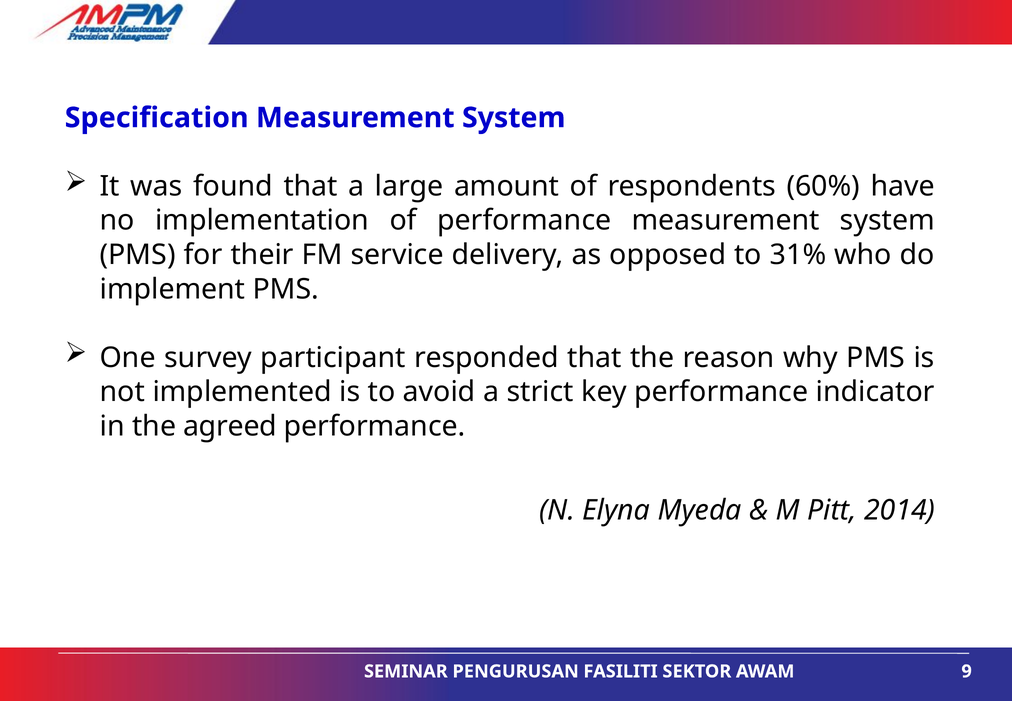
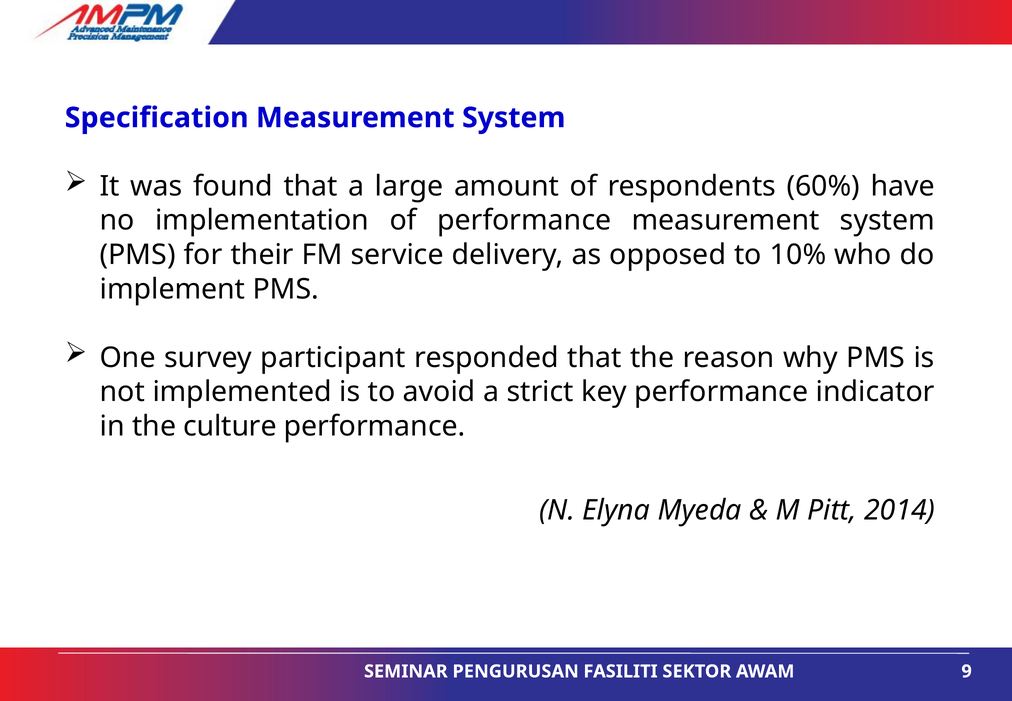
31%: 31% -> 10%
agreed: agreed -> culture
